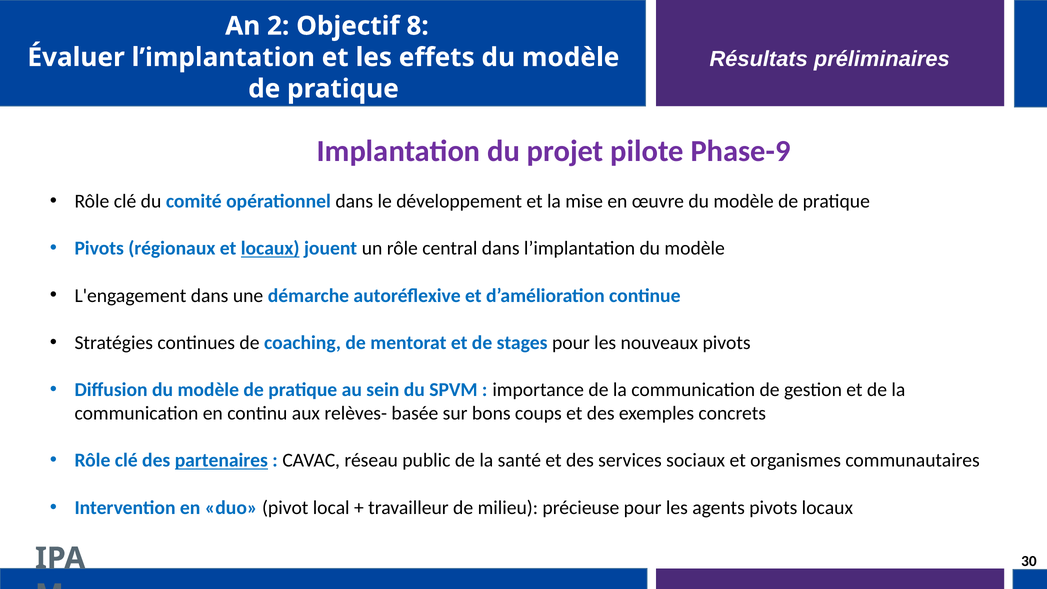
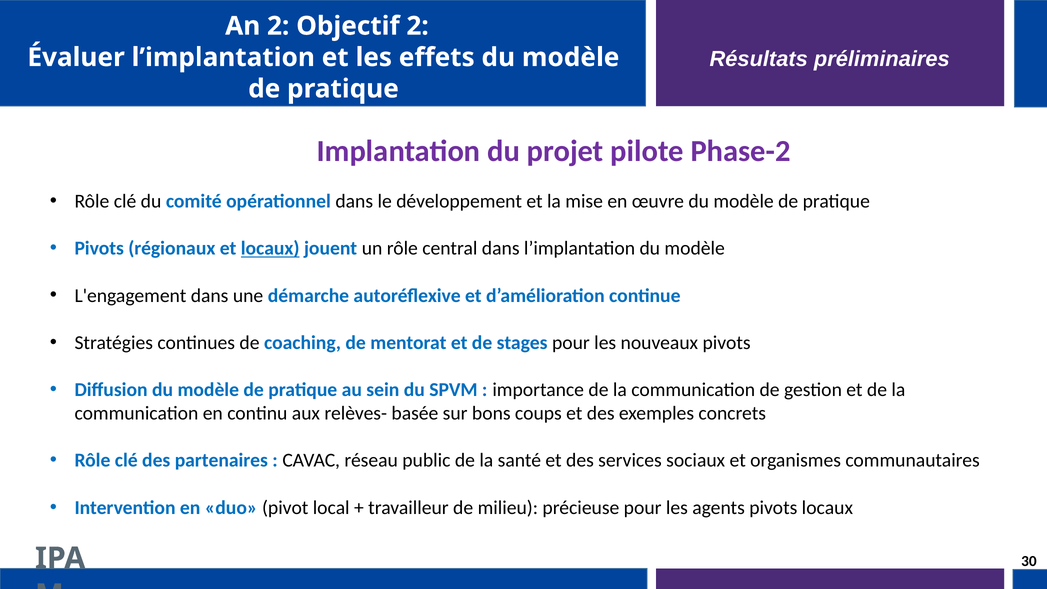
Objectif 8: 8 -> 2
Phase-9: Phase-9 -> Phase-2
partenaires underline: present -> none
